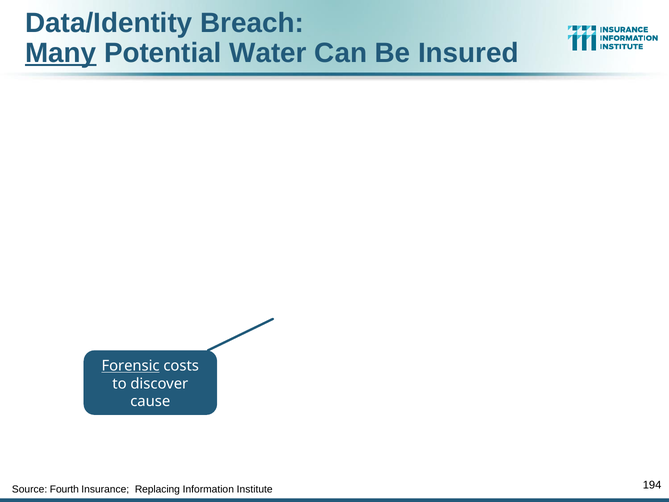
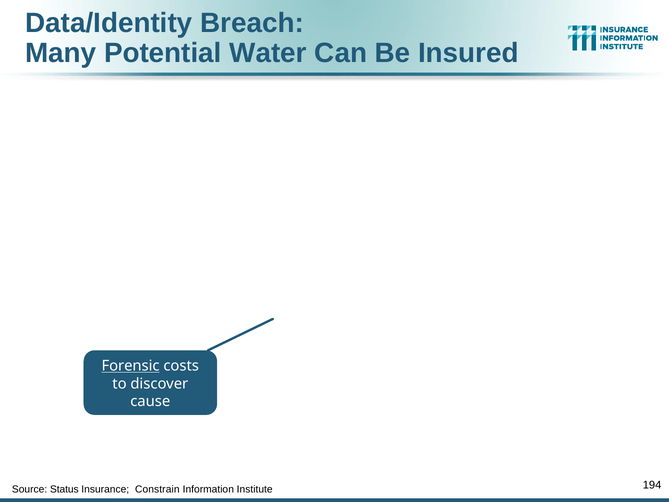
Many underline: present -> none
Fourth: Fourth -> Status
Replacing: Replacing -> Constrain
